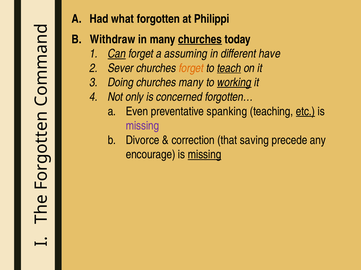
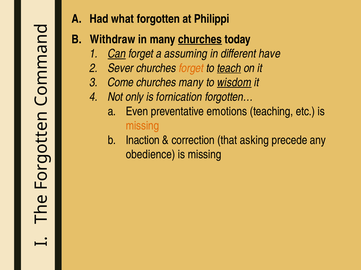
Doing: Doing -> Come
working: working -> wisdom
concerned: concerned -> fornication
spanking: spanking -> emotions
etc underline: present -> none
missing at (143, 126) colour: purple -> orange
Divorce: Divorce -> Inaction
saving: saving -> asking
encourage: encourage -> obedience
missing at (205, 155) underline: present -> none
